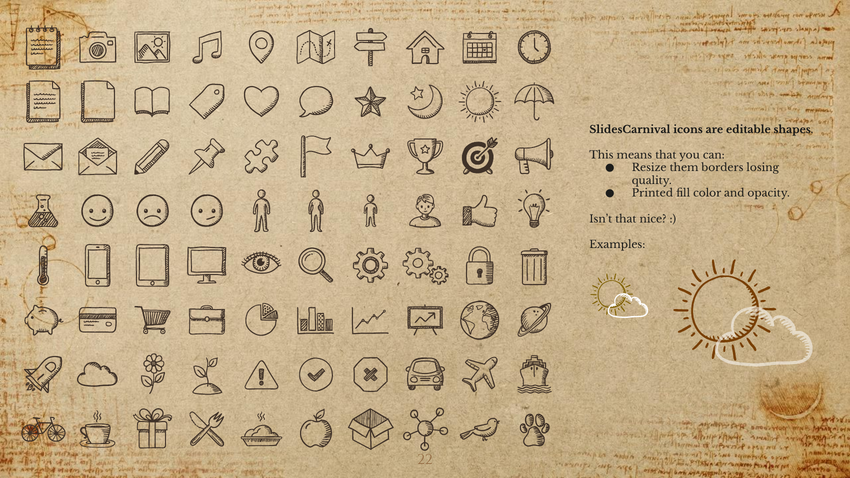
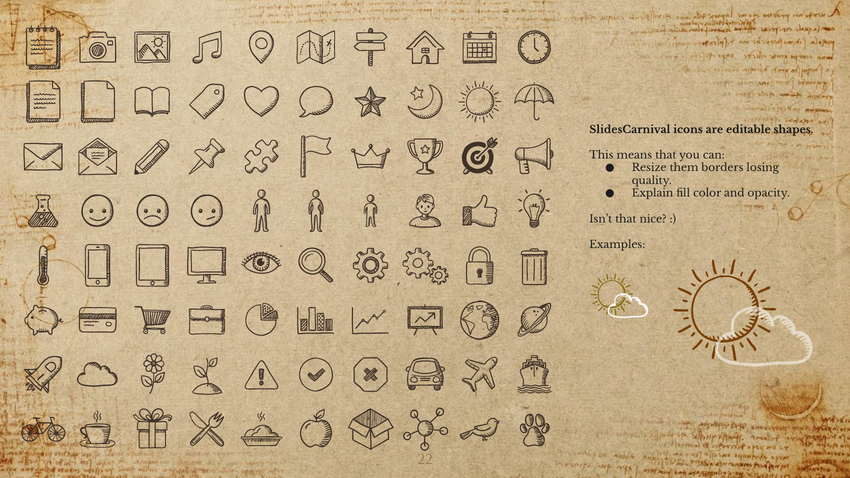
Printed: Printed -> Explain
